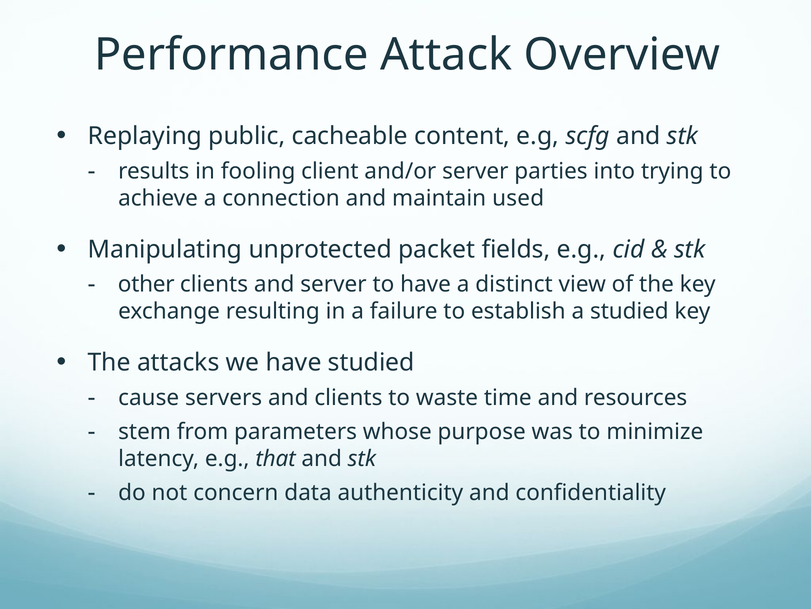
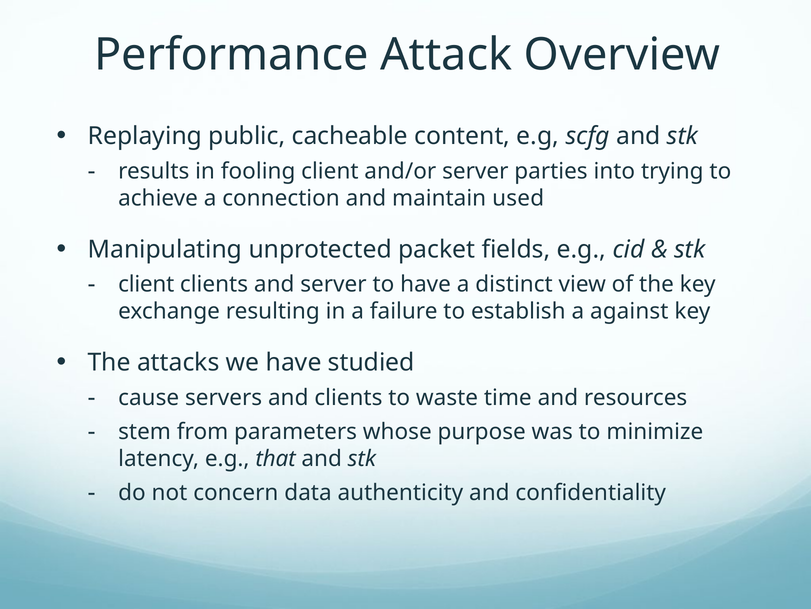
other at (146, 284): other -> client
a studied: studied -> against
